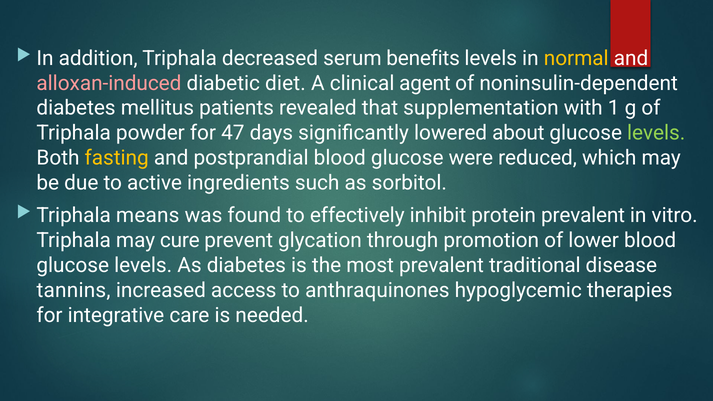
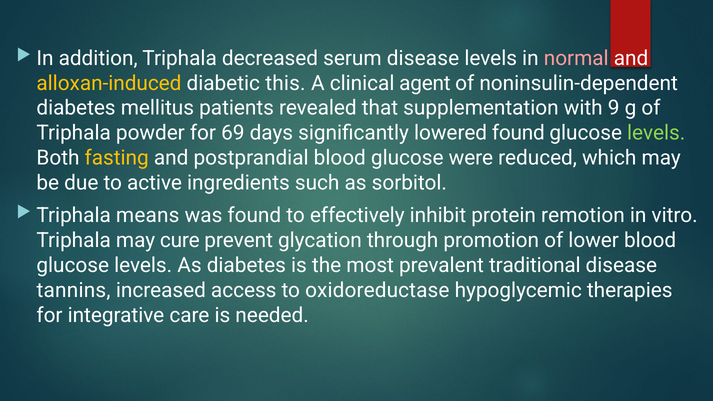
serum benefits: benefits -> disease
normal colour: yellow -> pink
alloxan-induced colour: pink -> yellow
diet: diet -> this
1: 1 -> 9
47: 47 -> 69
lowered about: about -> found
protein prevalent: prevalent -> remotion
anthraquinones: anthraquinones -> oxidoreductase
